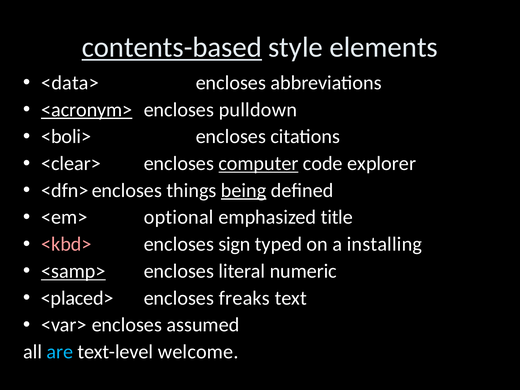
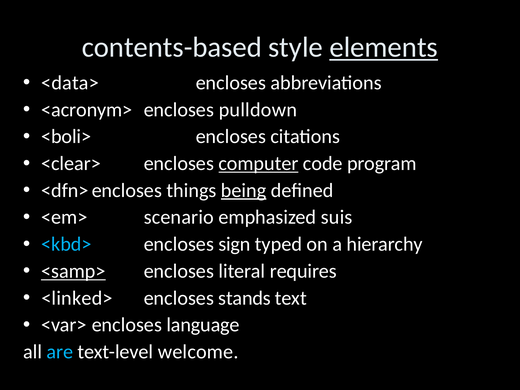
contents-based underline: present -> none
elements underline: none -> present
<acronym> underline: present -> none
explorer: explorer -> program
optional: optional -> scenario
title: title -> suis
<kbd> colour: pink -> light blue
installing: installing -> hierarchy
numeric: numeric -> requires
<placed>: <placed> -> <linked>
freaks: freaks -> stands
assumed: assumed -> language
